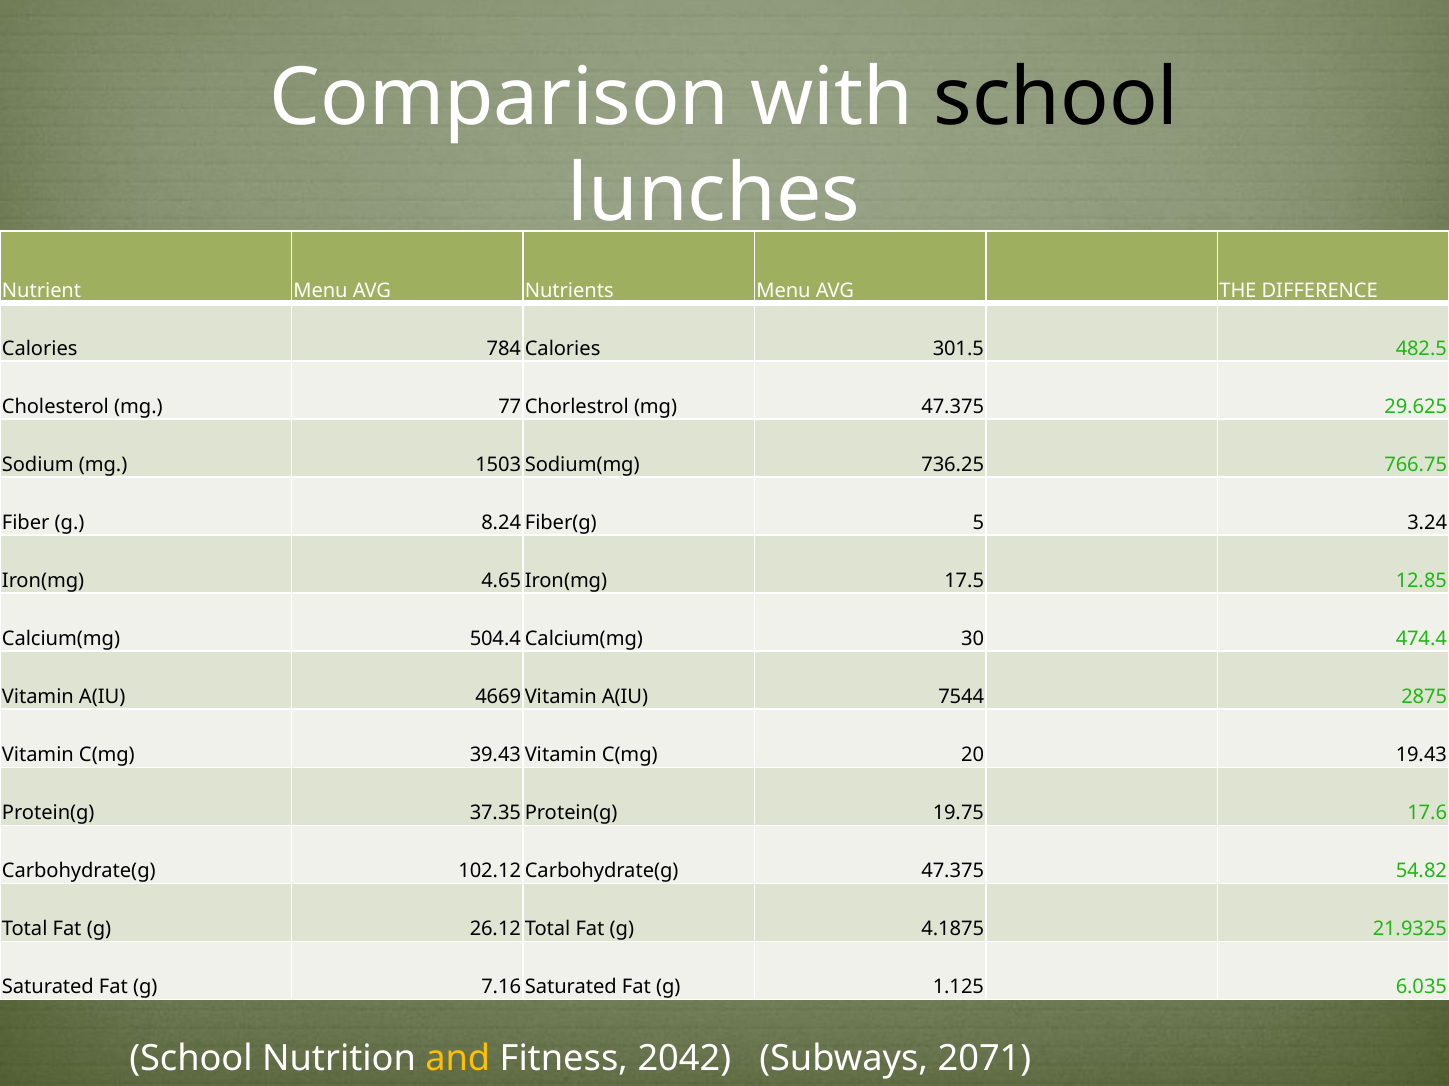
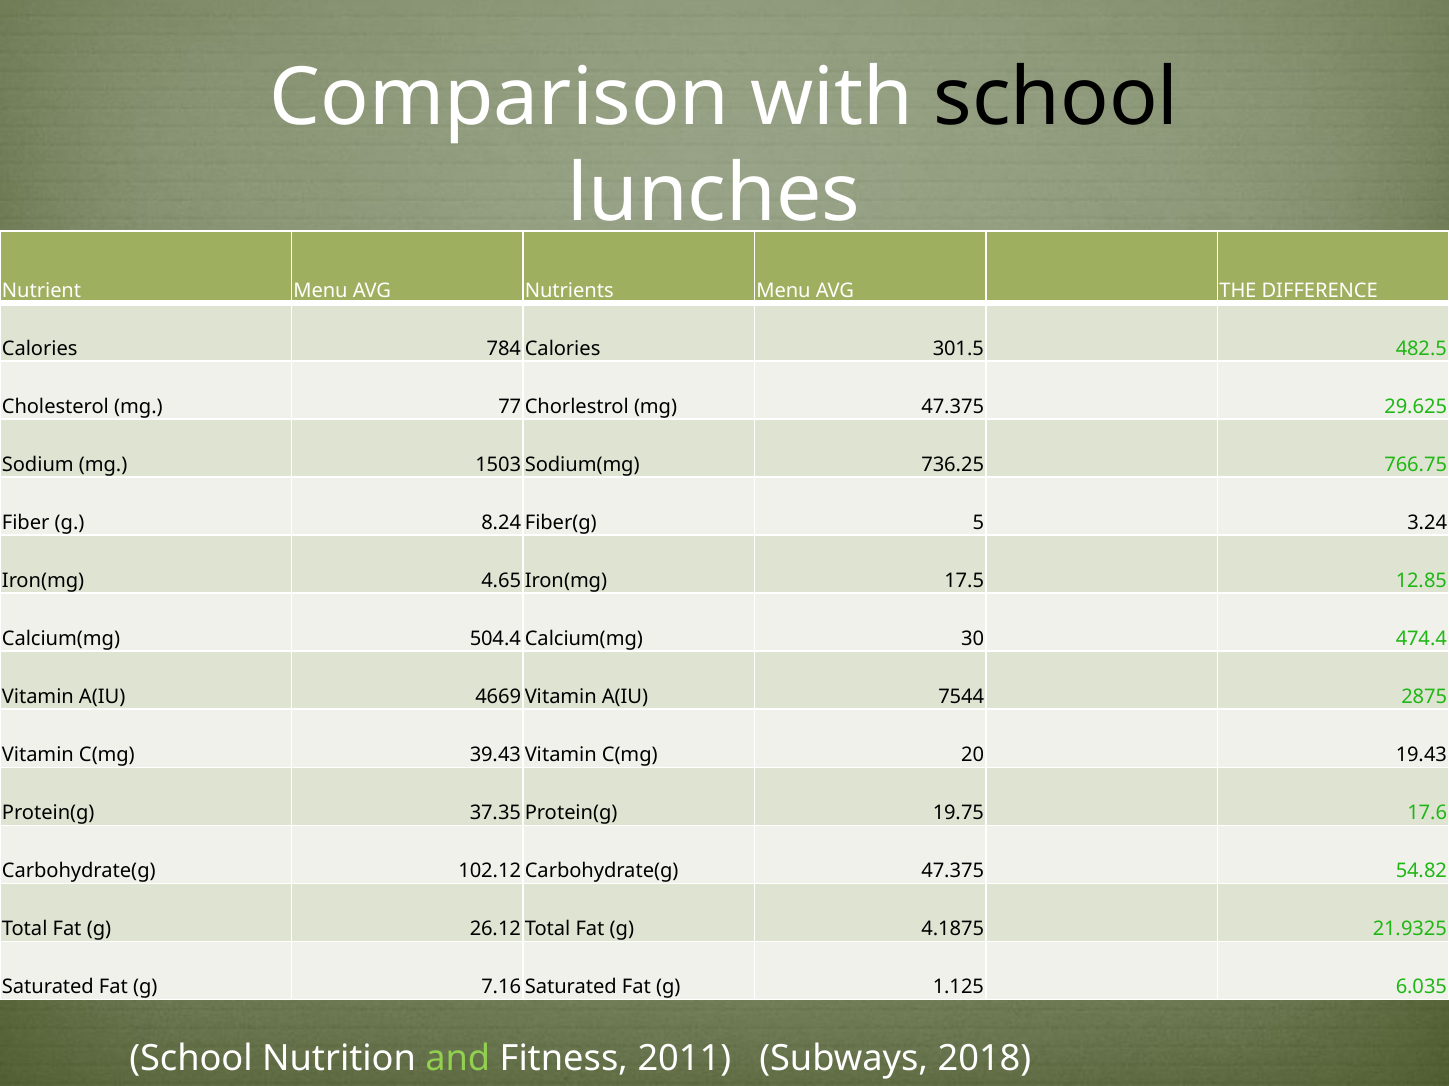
and colour: yellow -> light green
2042: 2042 -> 2011
2071: 2071 -> 2018
